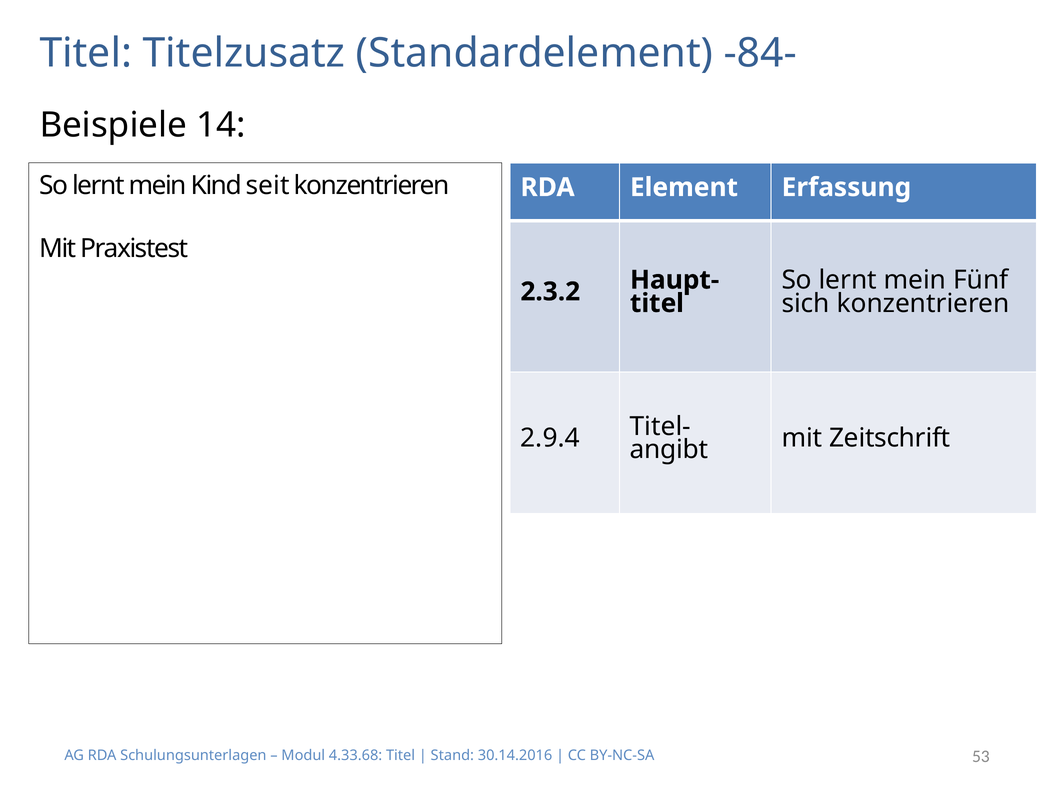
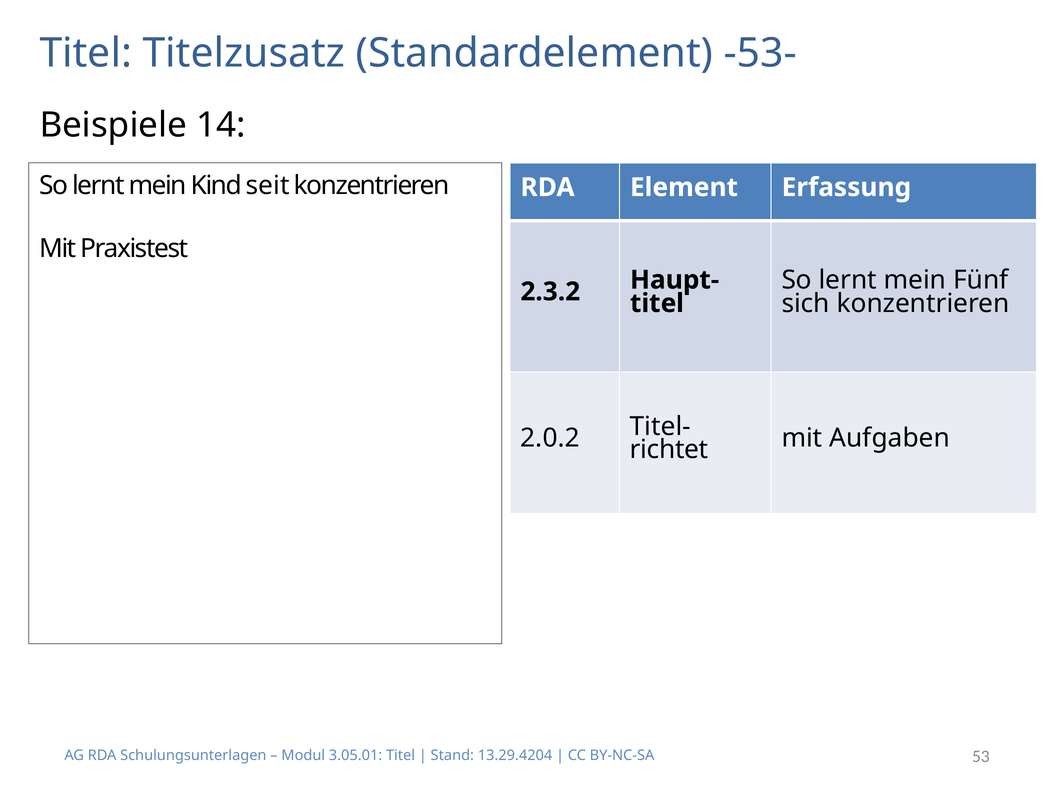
-84-: -84- -> -53-
2.9.4: 2.9.4 -> 2.0.2
angibt: angibt -> richtet
Zeitschrift: Zeitschrift -> Aufgaben
4.33.68: 4.33.68 -> 3.05.01
30.14.2016: 30.14.2016 -> 13.29.4204
